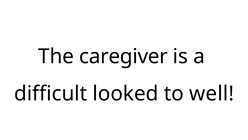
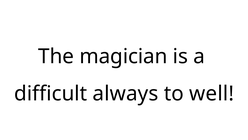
caregiver: caregiver -> magician
looked: looked -> always
